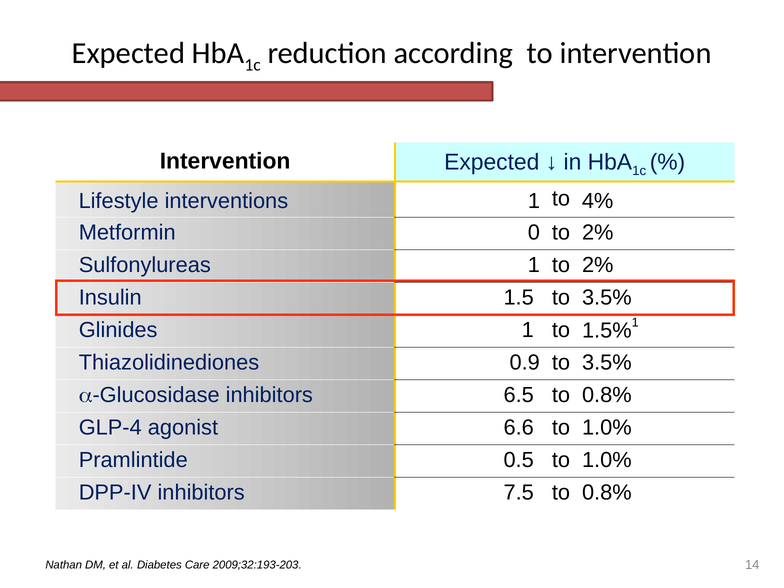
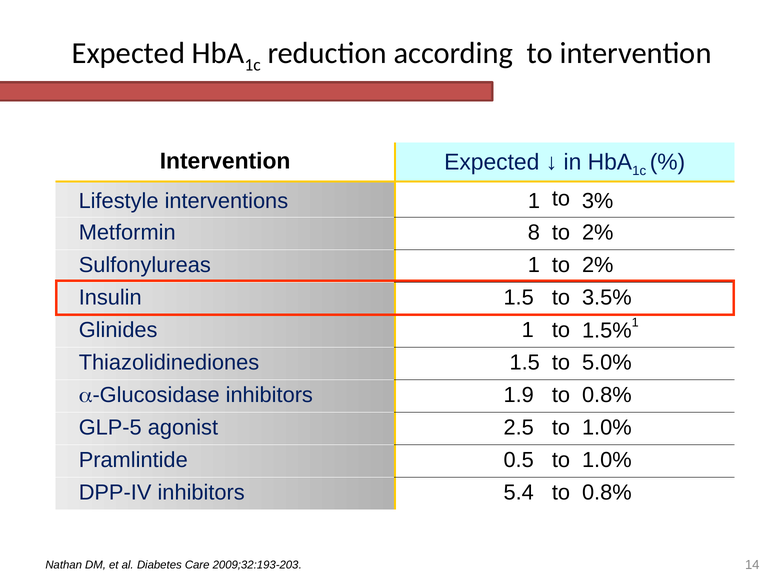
4%: 4% -> 3%
0: 0 -> 8
Thiazolidinediones 0.9: 0.9 -> 1.5
3.5% at (607, 362): 3.5% -> 5.0%
6.5: 6.5 -> 1.9
GLP-4: GLP-4 -> GLP-5
6.6: 6.6 -> 2.5
7.5: 7.5 -> 5.4
